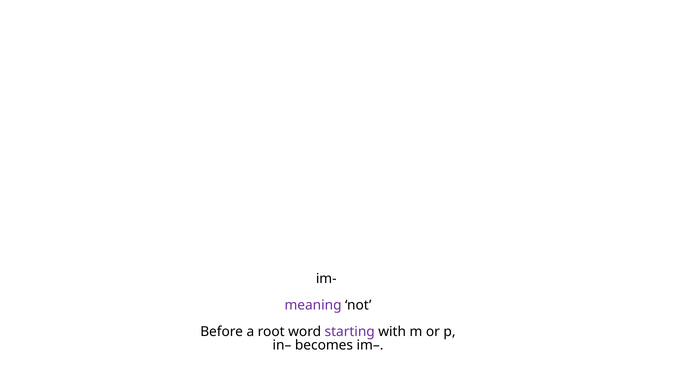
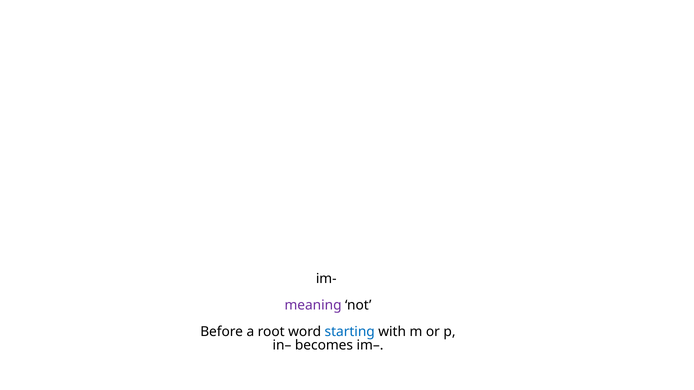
starting colour: purple -> blue
